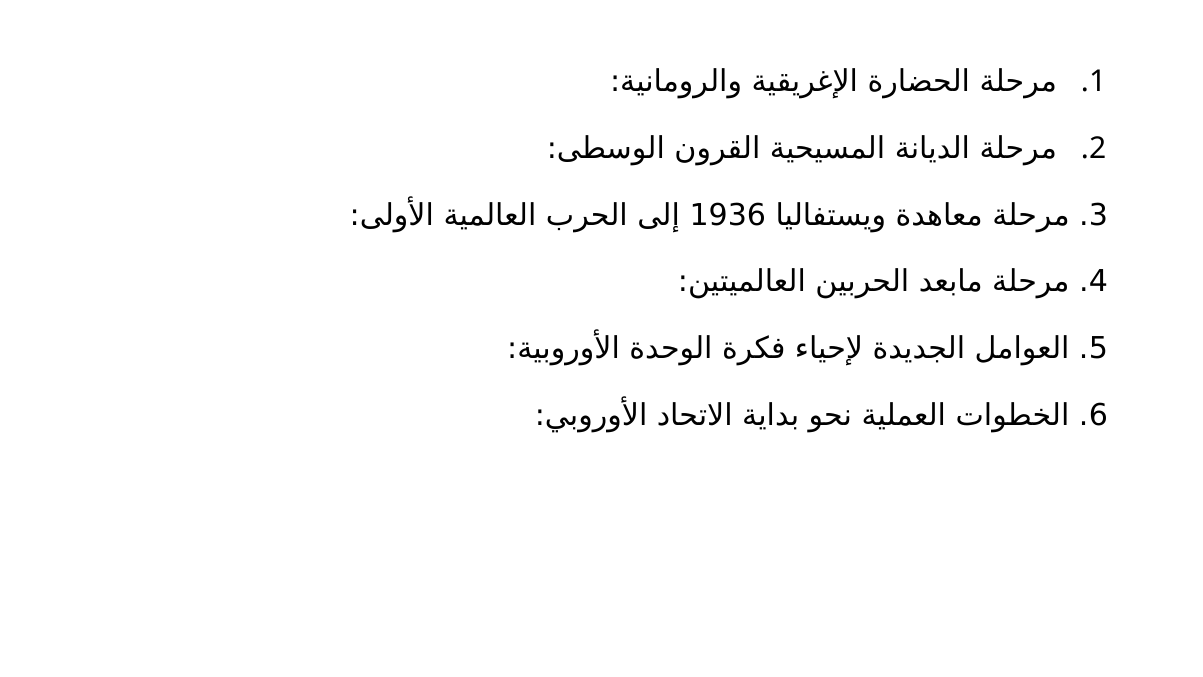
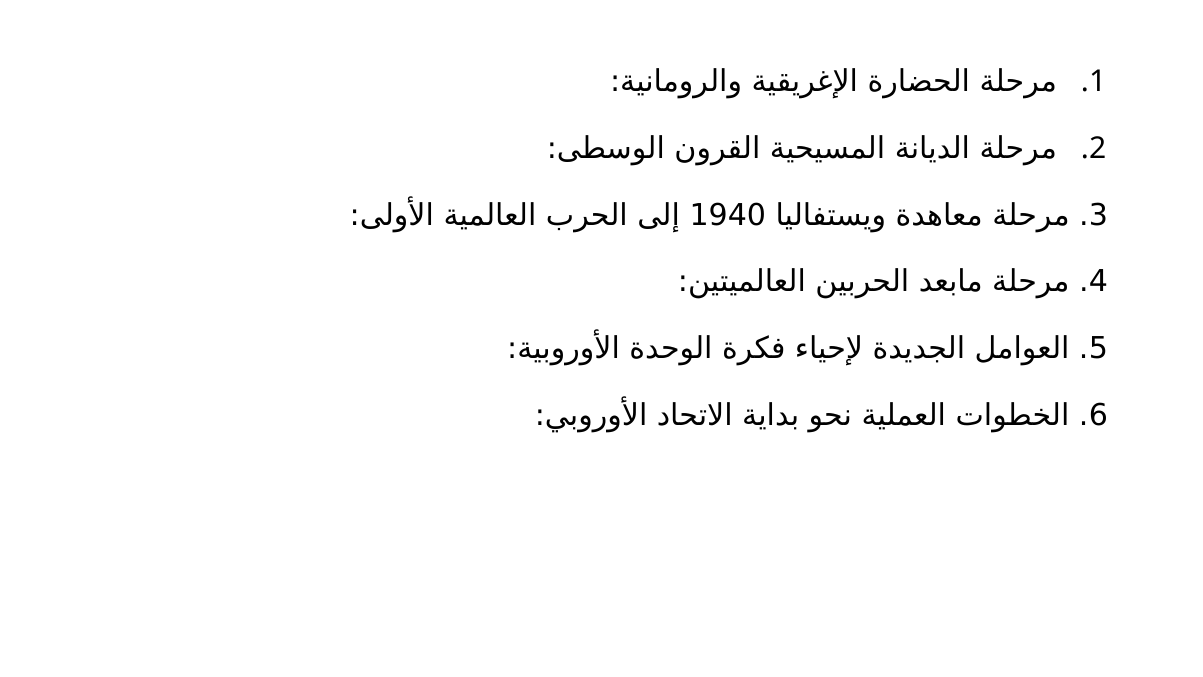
1936: 1936 -> 1940
